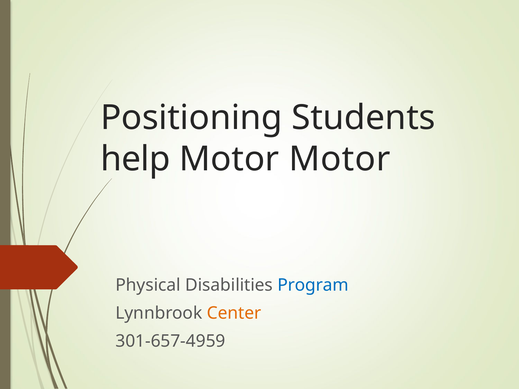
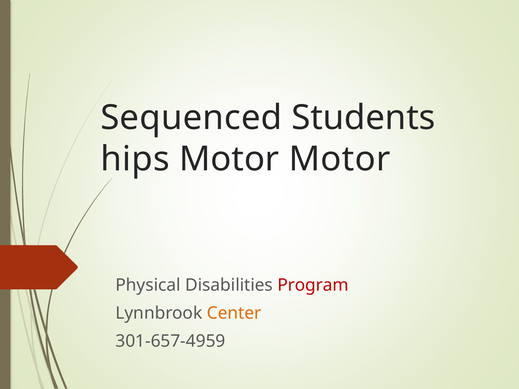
Positioning: Positioning -> Sequenced
help: help -> hips
Program colour: blue -> red
